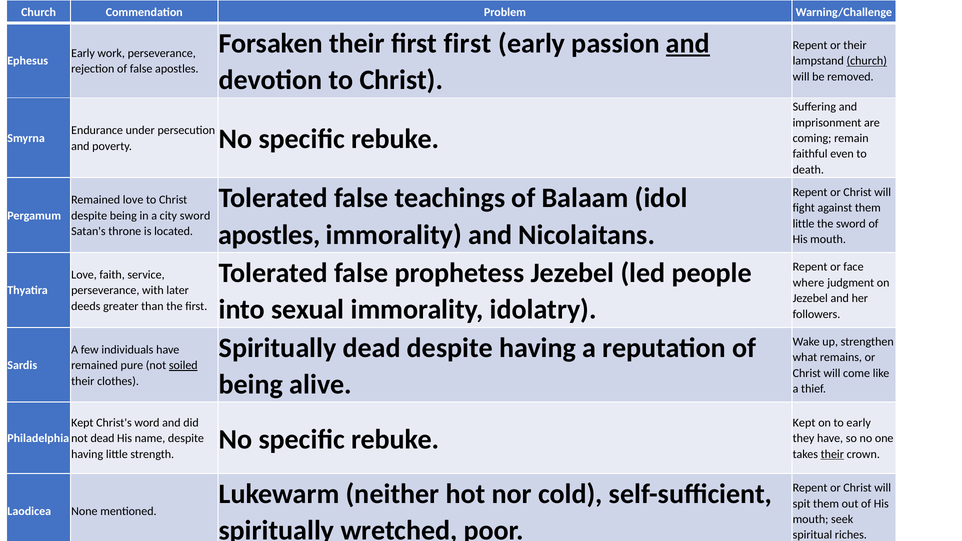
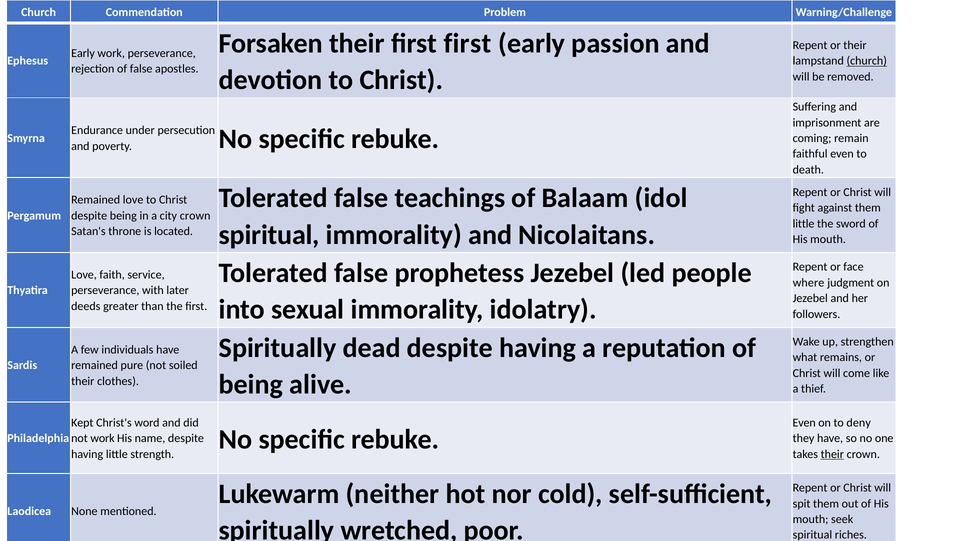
and at (688, 44) underline: present -> none
city sword: sword -> crown
apostles at (269, 235): apostles -> spiritual
soiled underline: present -> none
Kept at (804, 423): Kept -> Even
to early: early -> deny
not dead: dead -> work
